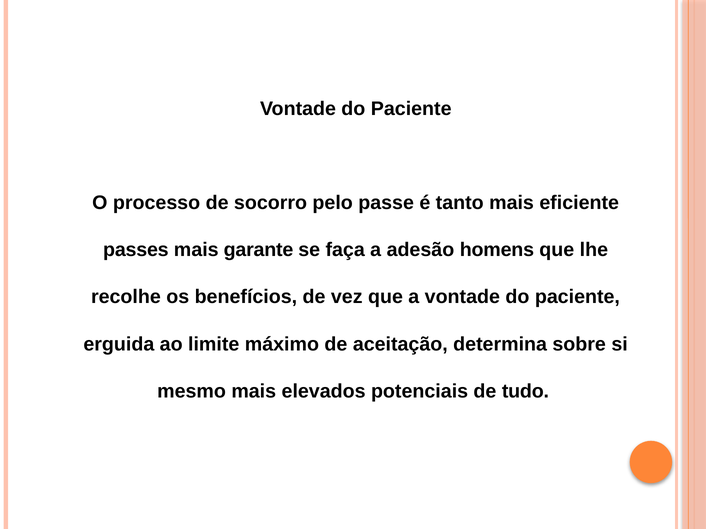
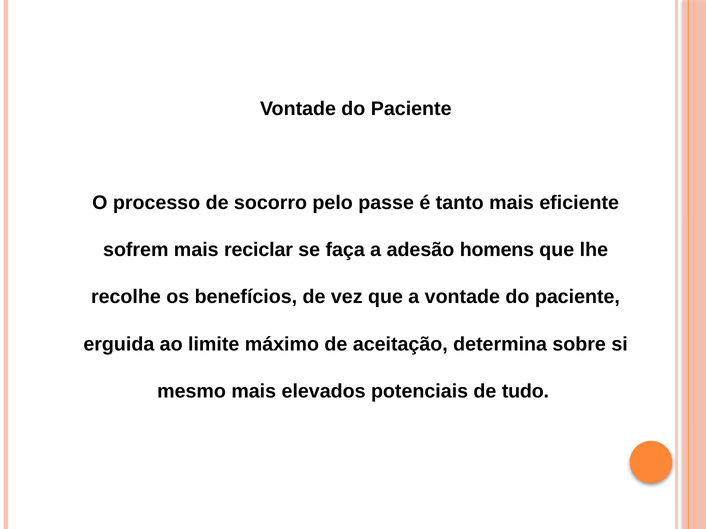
passes: passes -> sofrem
garante: garante -> reciclar
